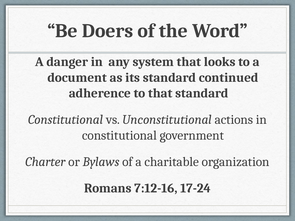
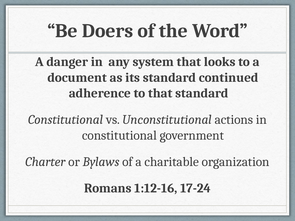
7:12-16: 7:12-16 -> 1:12-16
